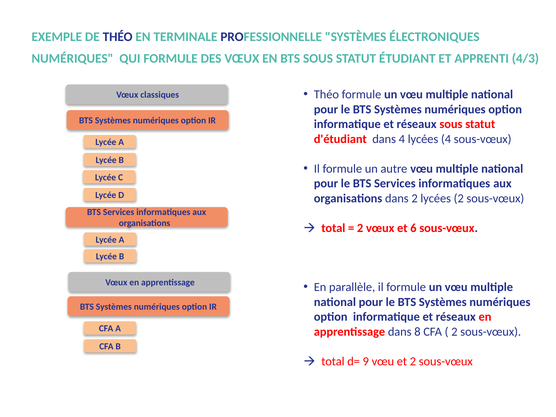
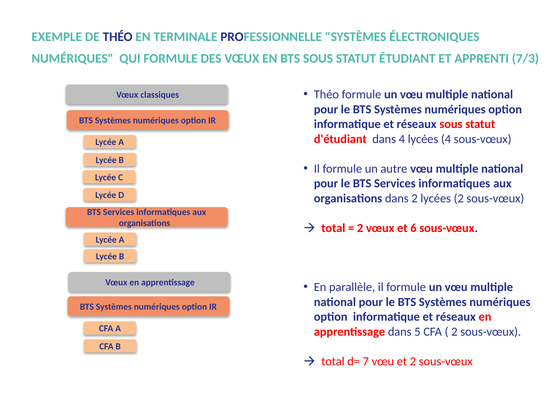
4/3: 4/3 -> 7/3
8: 8 -> 5
9: 9 -> 7
